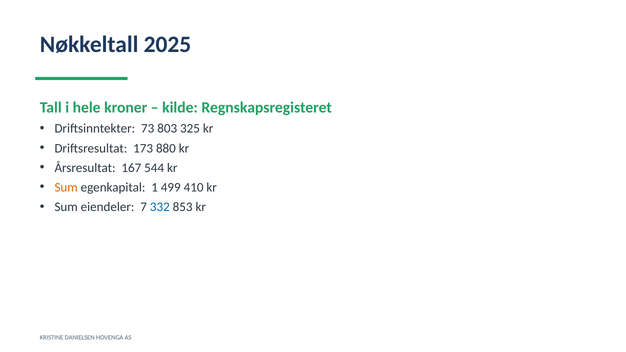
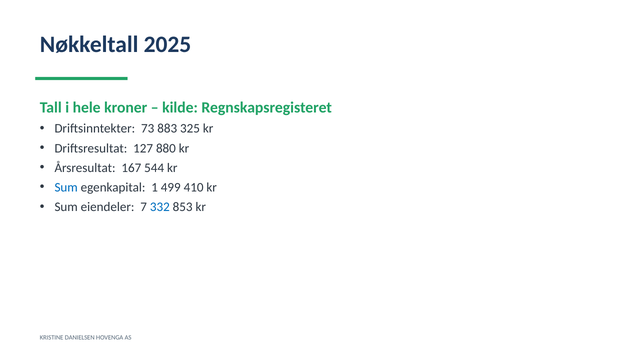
803: 803 -> 883
173: 173 -> 127
Sum at (66, 187) colour: orange -> blue
